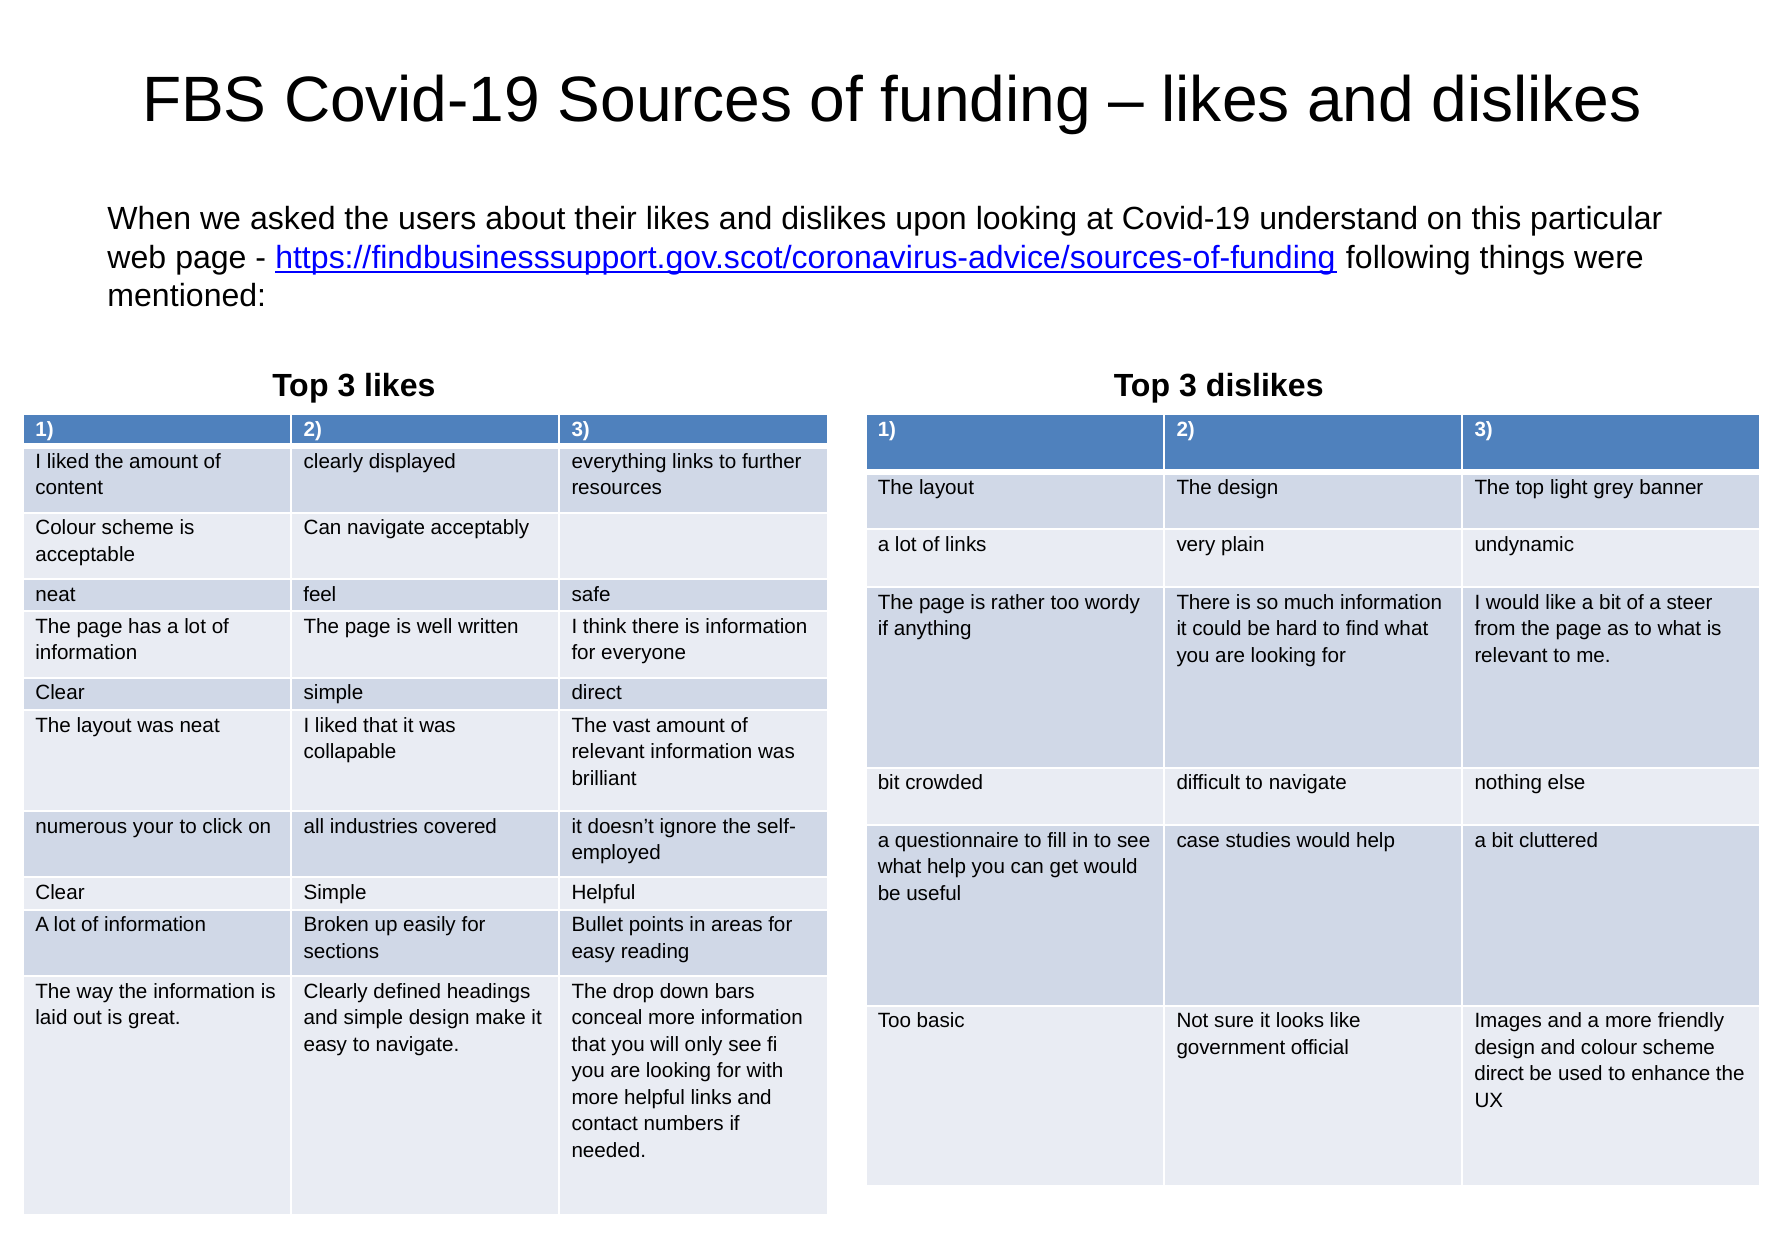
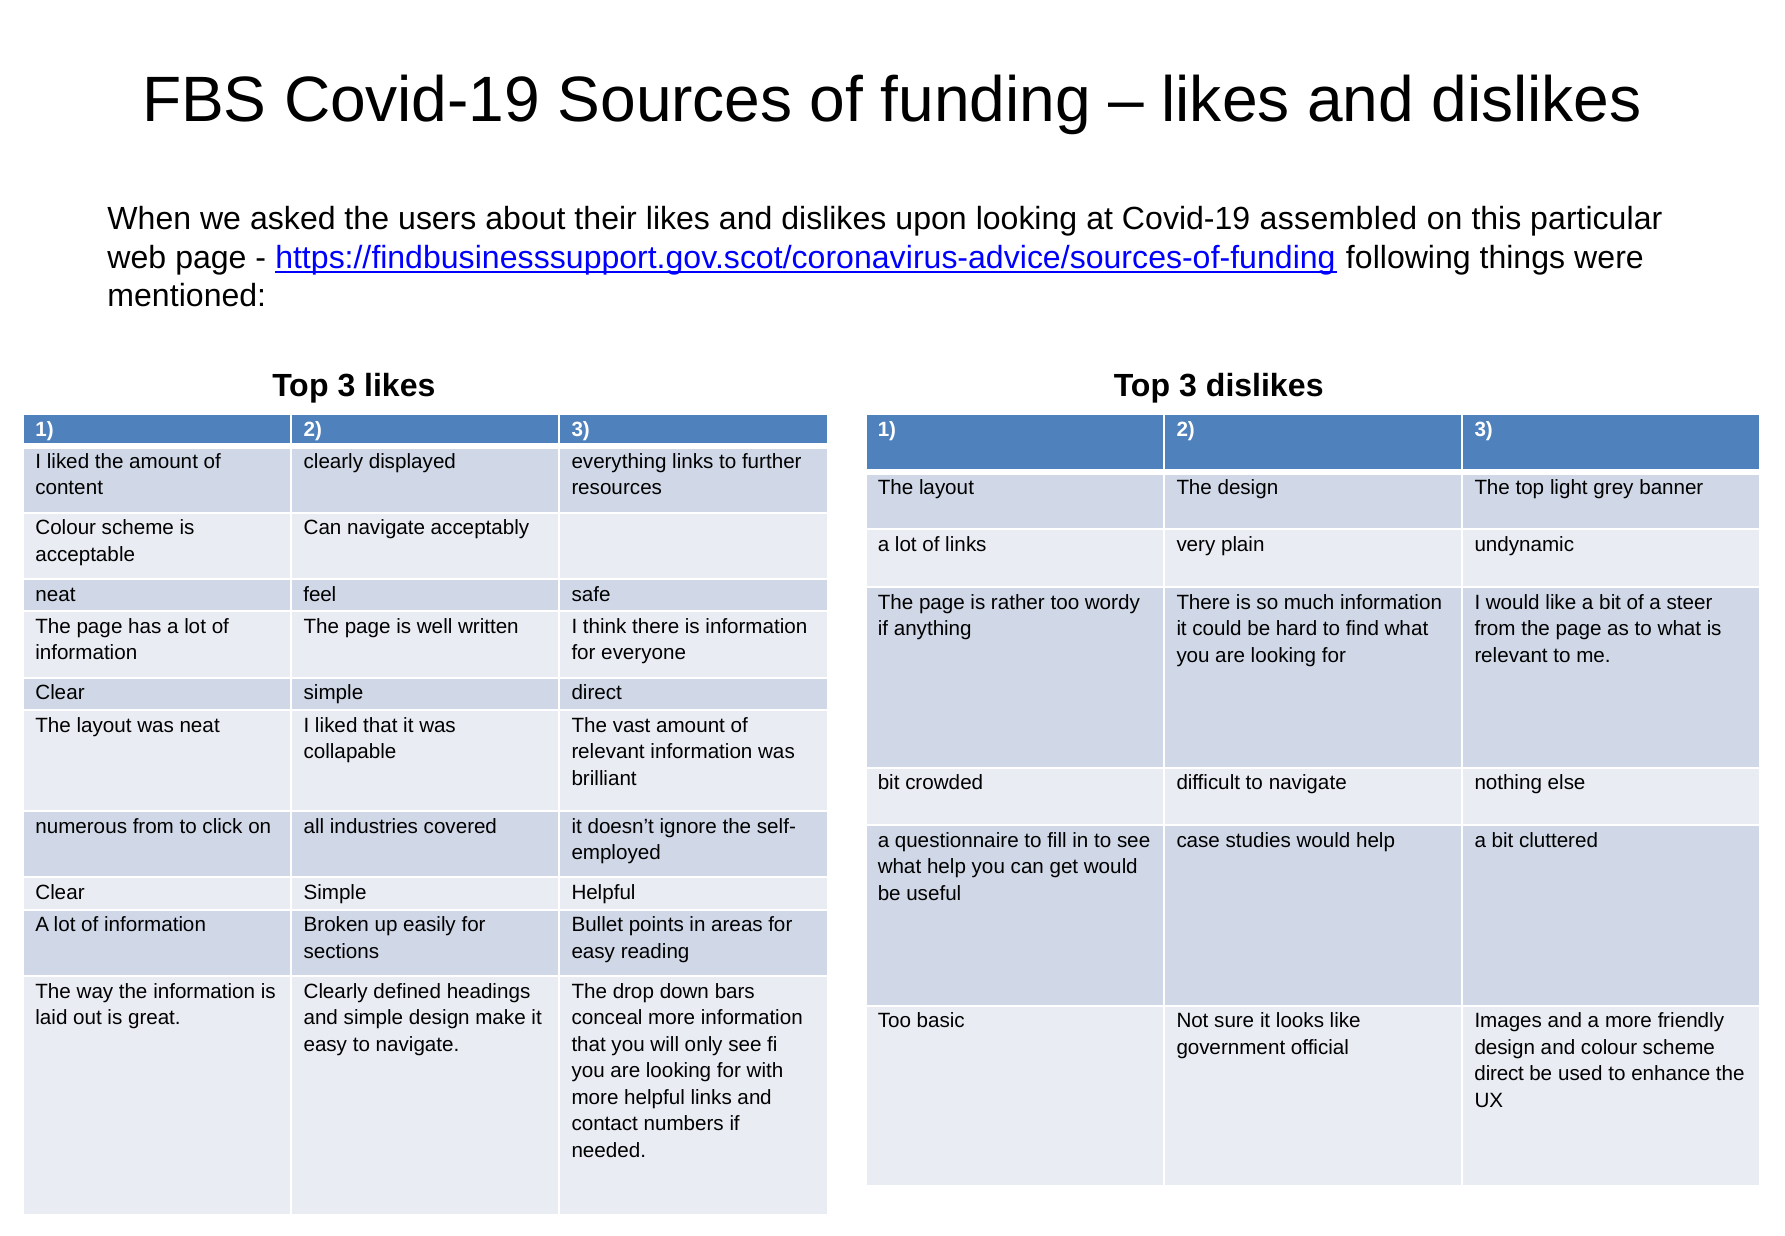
understand: understand -> assembled
numerous your: your -> from
